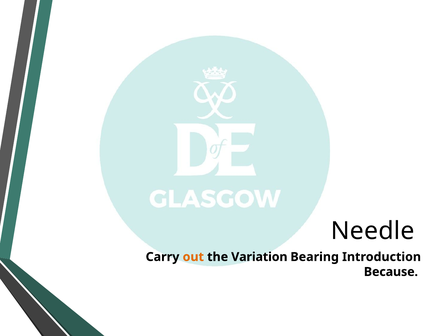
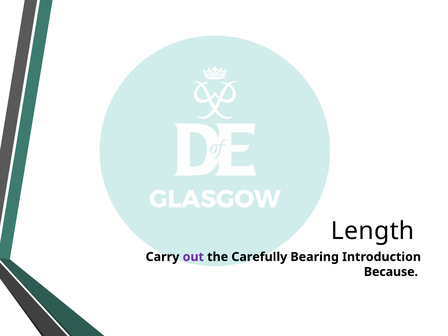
Needle: Needle -> Length
out colour: orange -> purple
Variation: Variation -> Carefully
